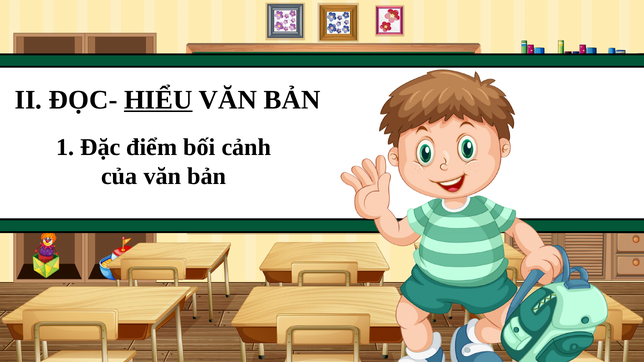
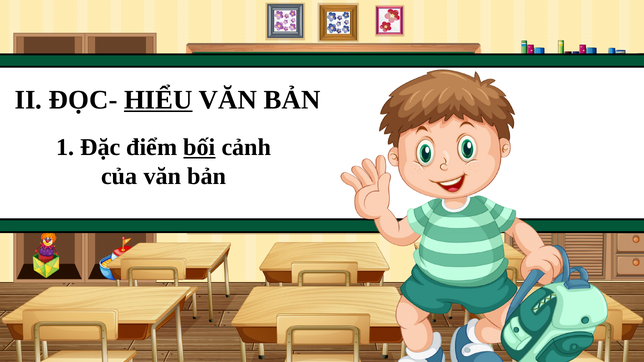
bối underline: none -> present
